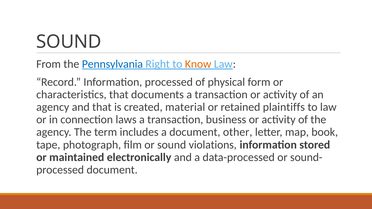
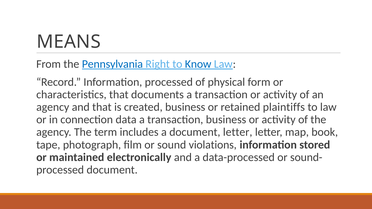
SOUND at (69, 42): SOUND -> MEANS
Know colour: orange -> blue
created material: material -> business
laws: laws -> data
document other: other -> letter
